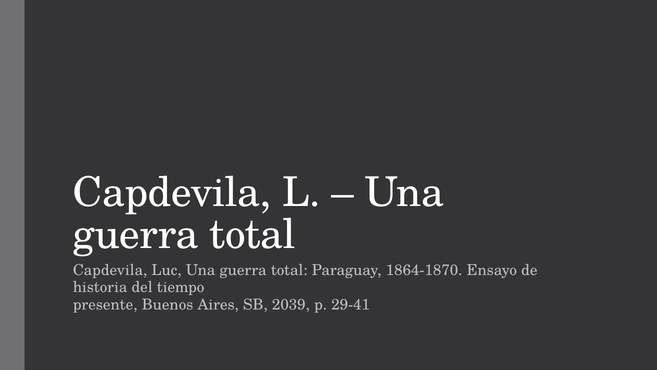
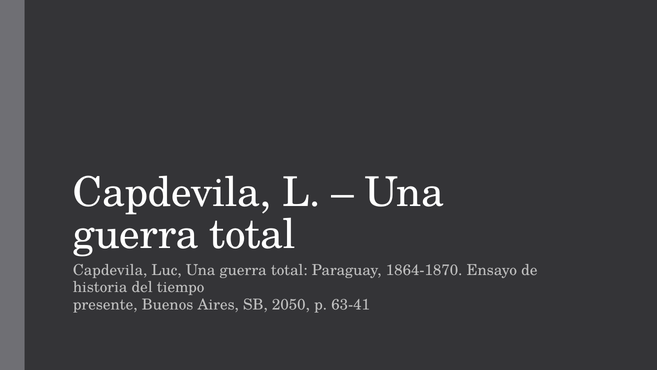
2039: 2039 -> 2050
29-41: 29-41 -> 63-41
